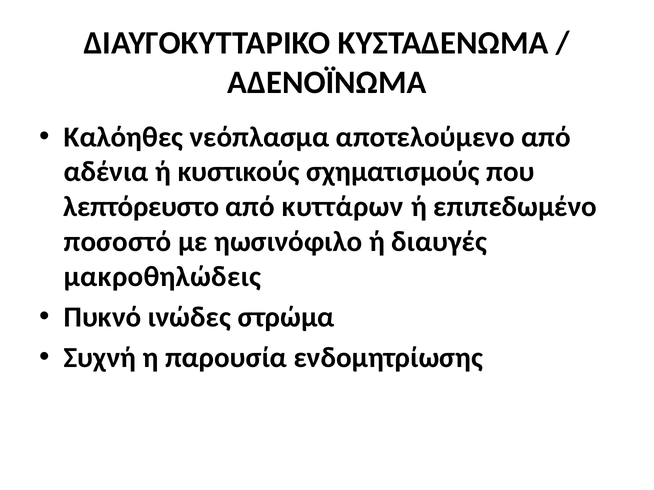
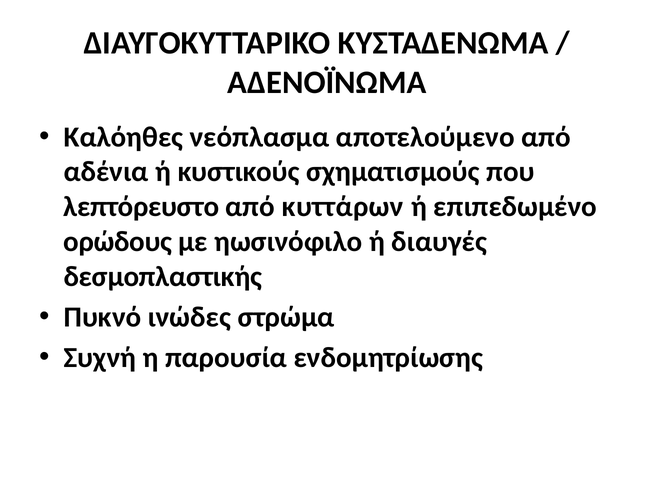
ποσοστό: ποσοστό -> ορώδους
μακροθηλώδεις: μακροθηλώδεις -> δεσμοπλαστικής
